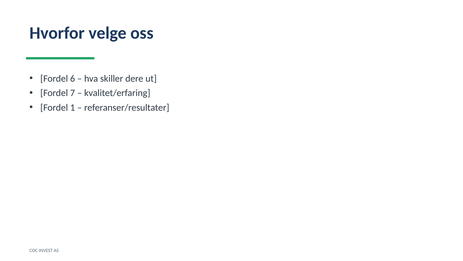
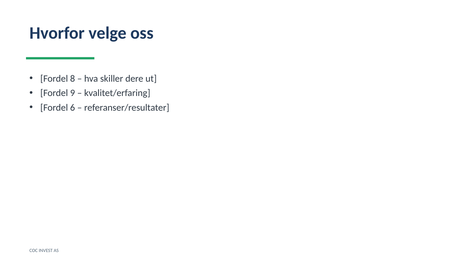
6: 6 -> 8
7: 7 -> 9
1: 1 -> 6
